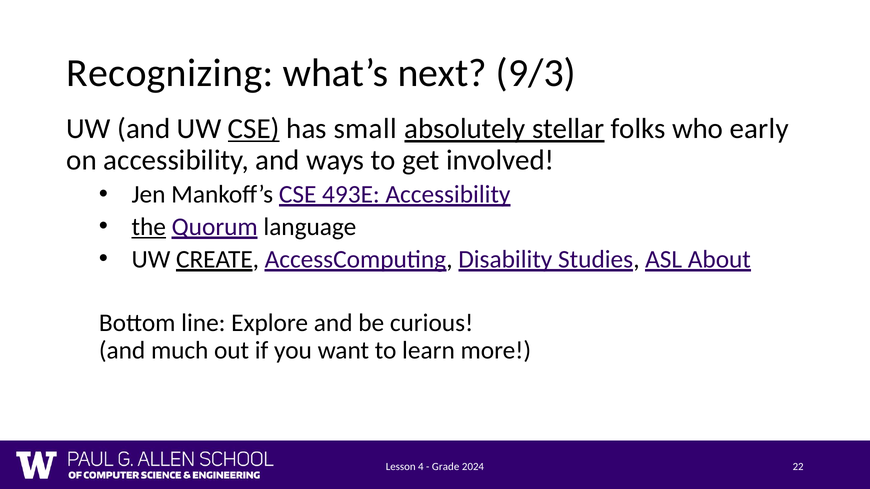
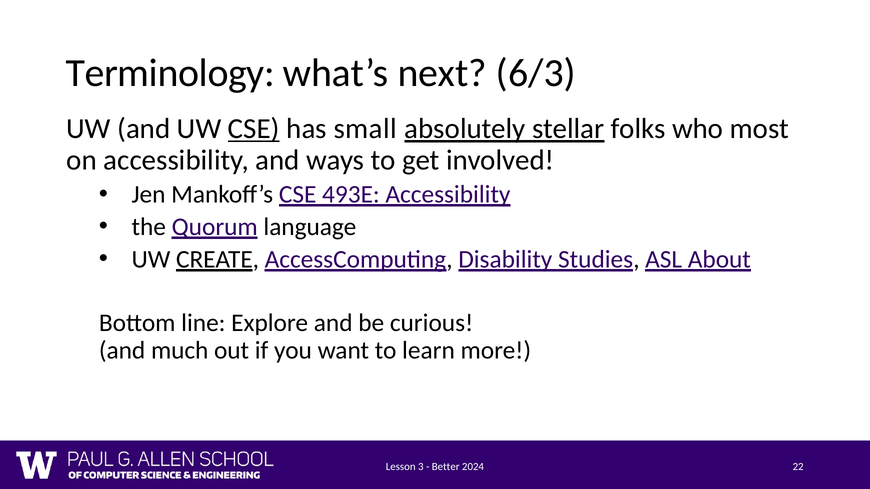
Recognizing: Recognizing -> Terminology
9/3: 9/3 -> 6/3
early: early -> most
the underline: present -> none
4: 4 -> 3
Grade: Grade -> Better
